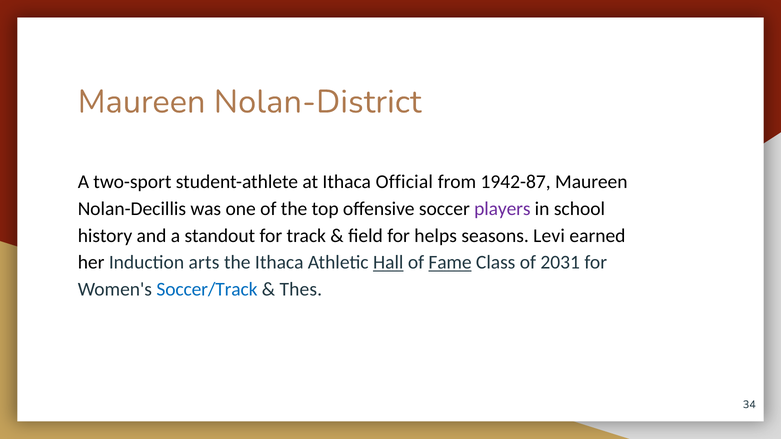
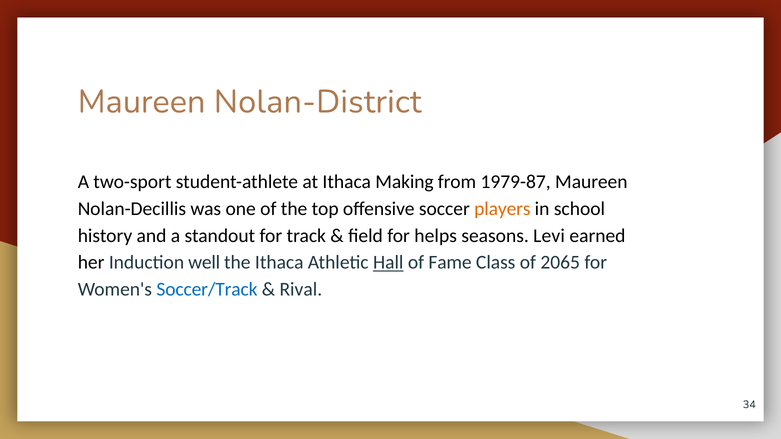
Official: Official -> Making
1942-87: 1942-87 -> 1979-87
players colour: purple -> orange
arts: arts -> well
Fame underline: present -> none
2031: 2031 -> 2065
Thes: Thes -> Rival
